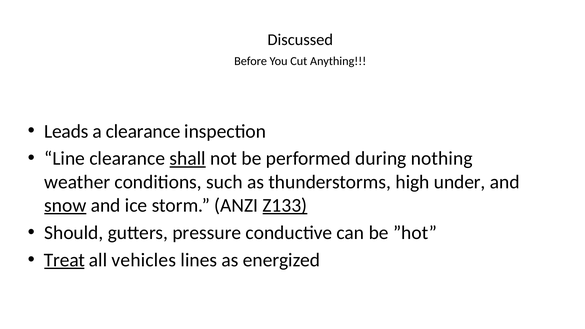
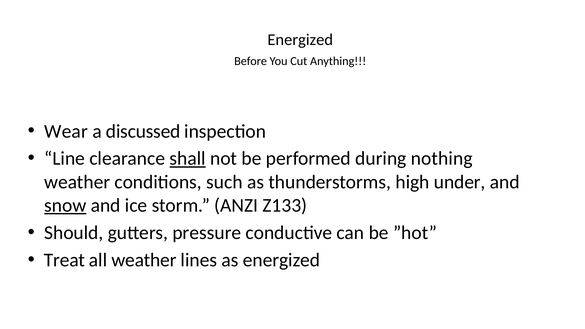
Discussed at (300, 40): Discussed -> Energized
Leads: Leads -> Wear
a clearance: clearance -> discussed
Z133 underline: present -> none
Treat underline: present -> none
all vehicles: vehicles -> weather
